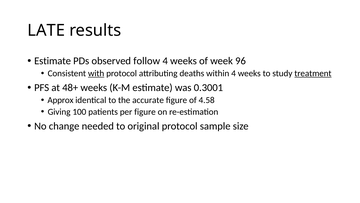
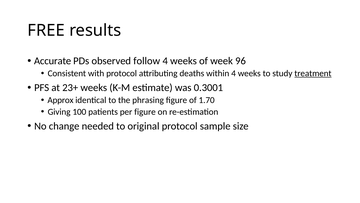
LATE: LATE -> FREE
Estimate at (53, 61): Estimate -> Accurate
with underline: present -> none
48+: 48+ -> 23+
accurate: accurate -> phrasing
4.58: 4.58 -> 1.70
